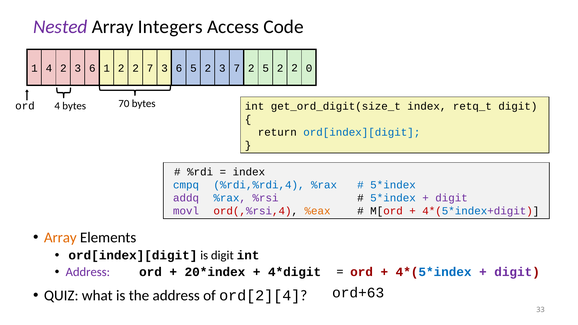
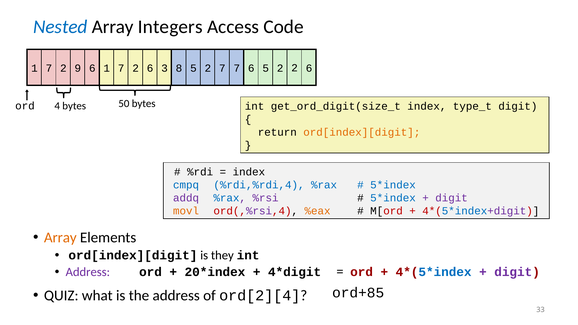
Nested colour: purple -> blue
4 at (49, 68): 4 -> 7
3 at (78, 68): 3 -> 9
6 1 2: 2 -> 7
7 at (150, 68): 7 -> 6
6 at (179, 68): 6 -> 8
5 2 3: 3 -> 7
7 2: 2 -> 6
2 2 0: 0 -> 6
70: 70 -> 50
retq_t: retq_t -> type_t
ord[index][digit at (362, 132) colour: blue -> orange
movl colour: purple -> orange
is digit: digit -> they
ord+63: ord+63 -> ord+85
